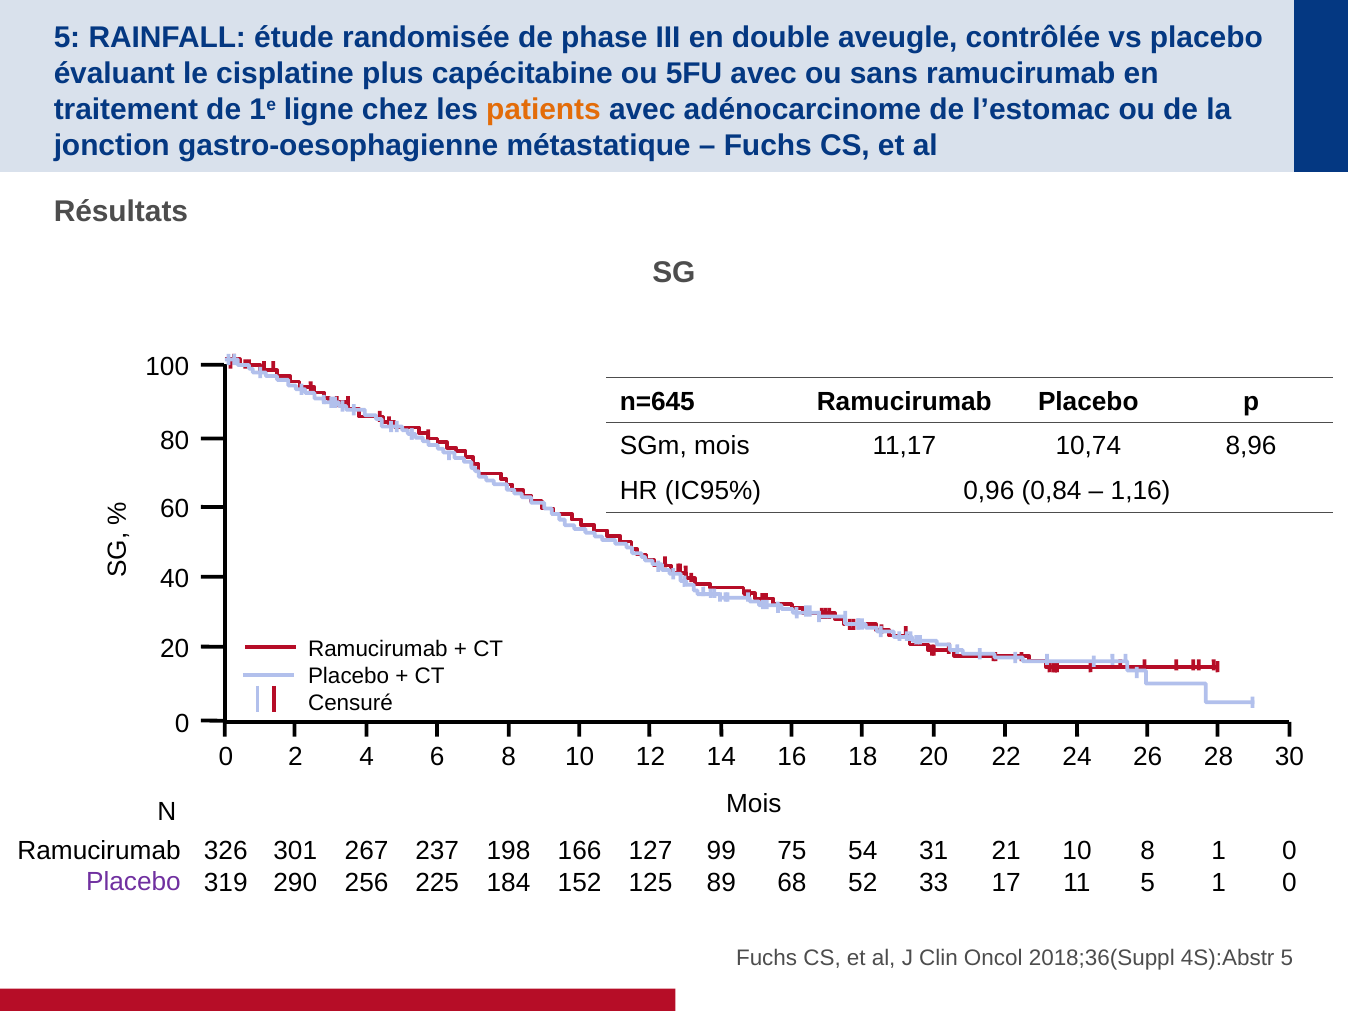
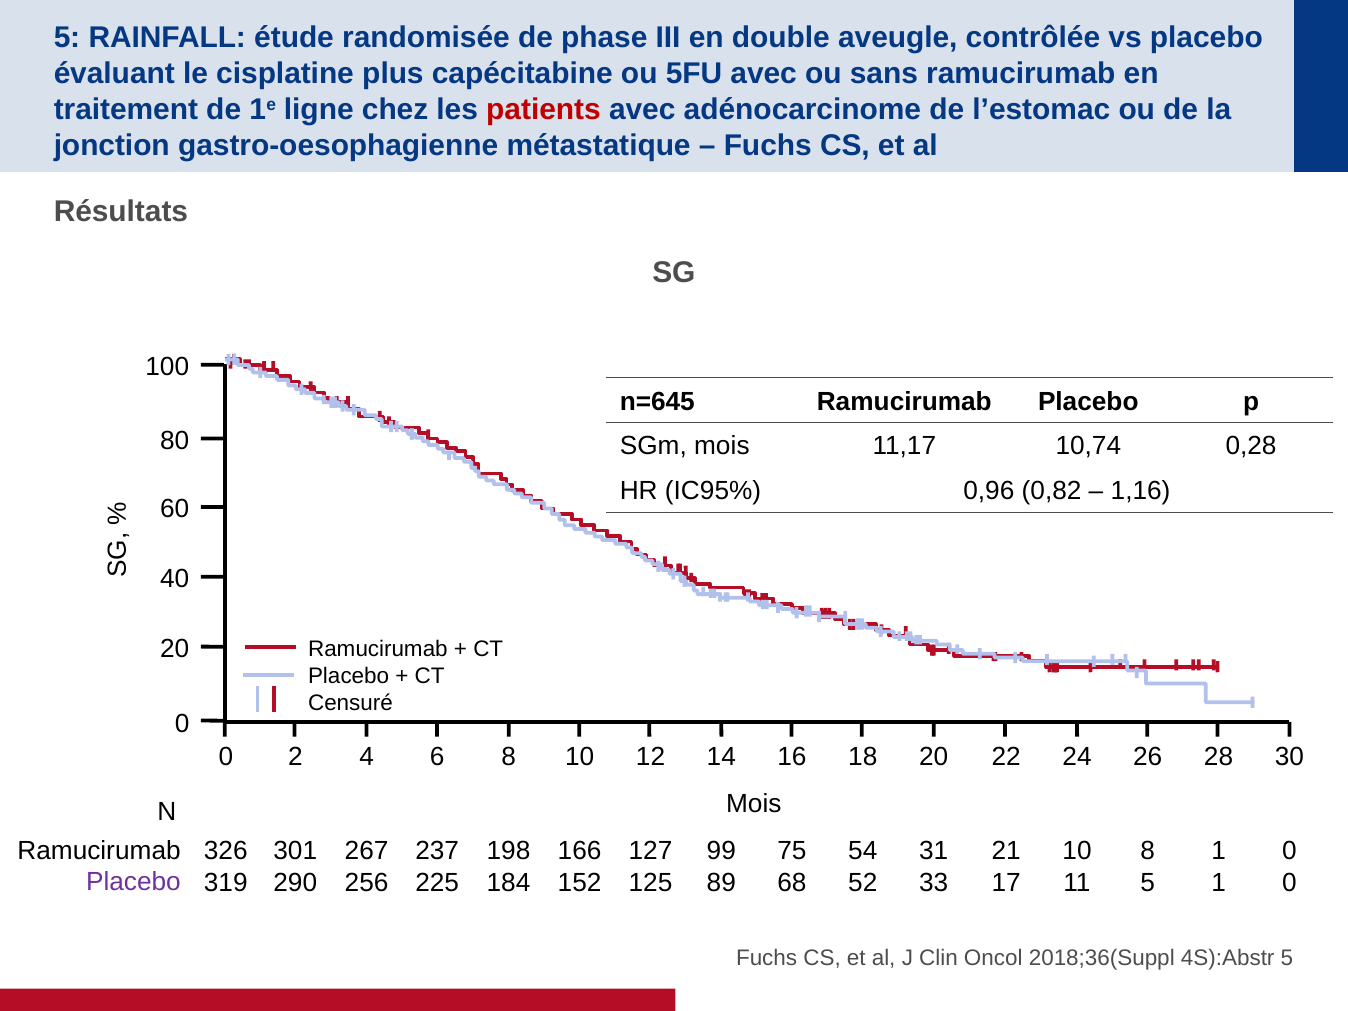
patients colour: orange -> red
8,96: 8,96 -> 0,28
0,84: 0,84 -> 0,82
